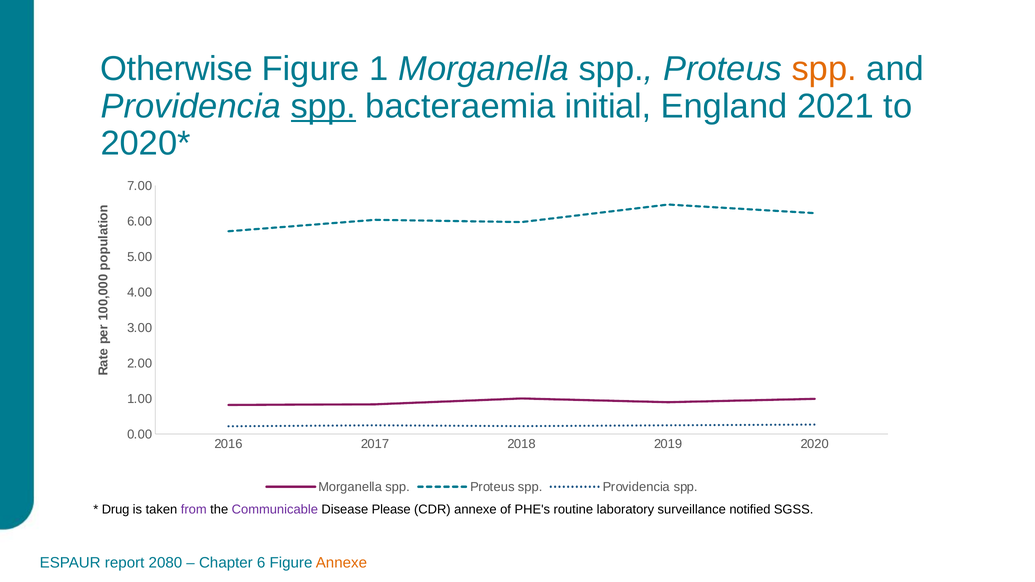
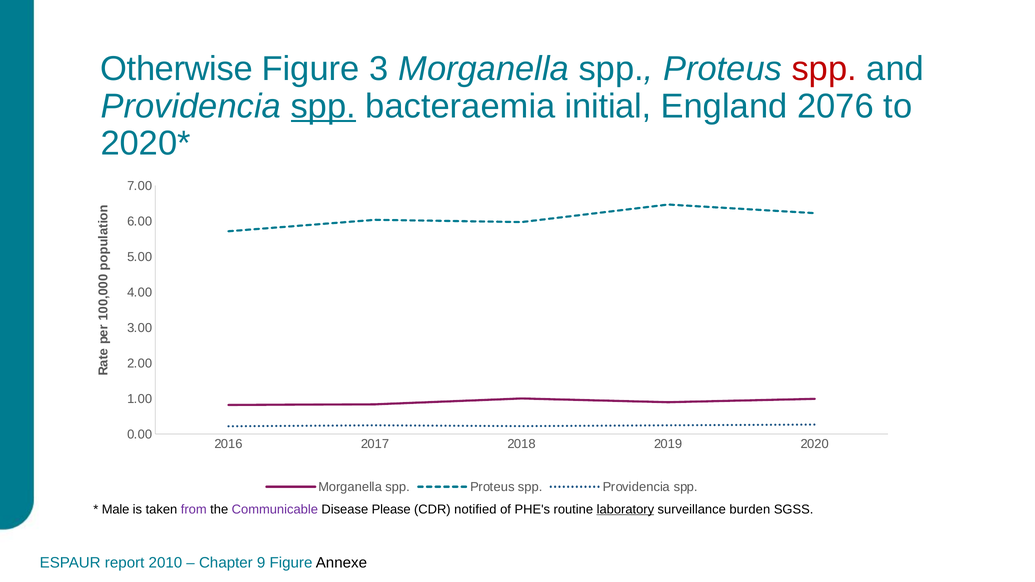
Figure 1: 1 -> 3
spp at (824, 69) colour: orange -> red
2021: 2021 -> 2076
Drug: Drug -> Male
CDR annexe: annexe -> notified
laboratory underline: none -> present
notified: notified -> burden
2080: 2080 -> 2010
6: 6 -> 9
Annexe at (341, 563) colour: orange -> black
